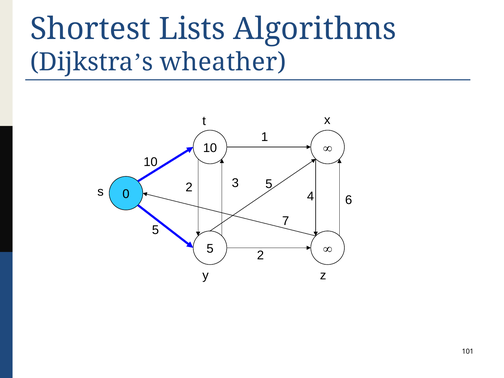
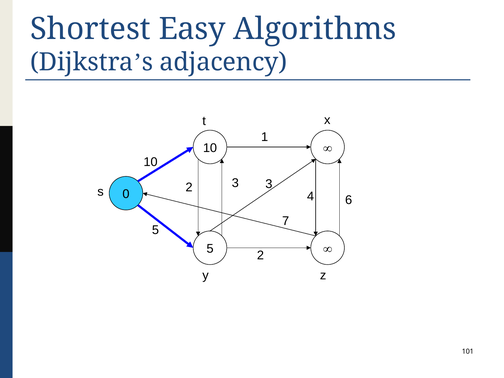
Lists: Lists -> Easy
wheather: wheather -> adjacency
3 5: 5 -> 3
